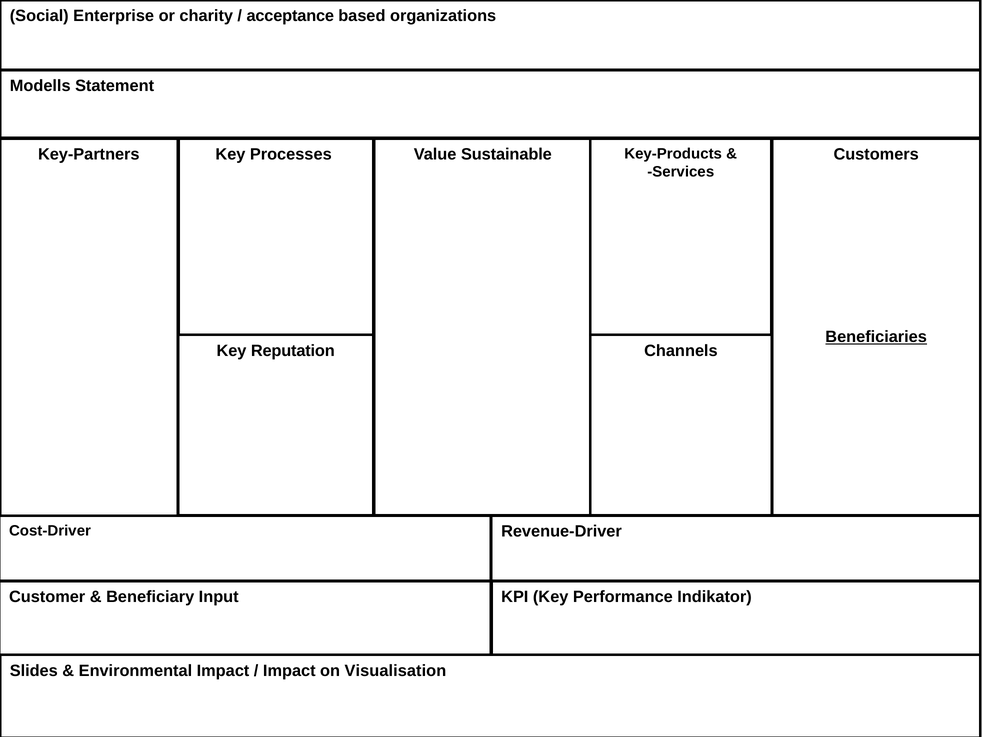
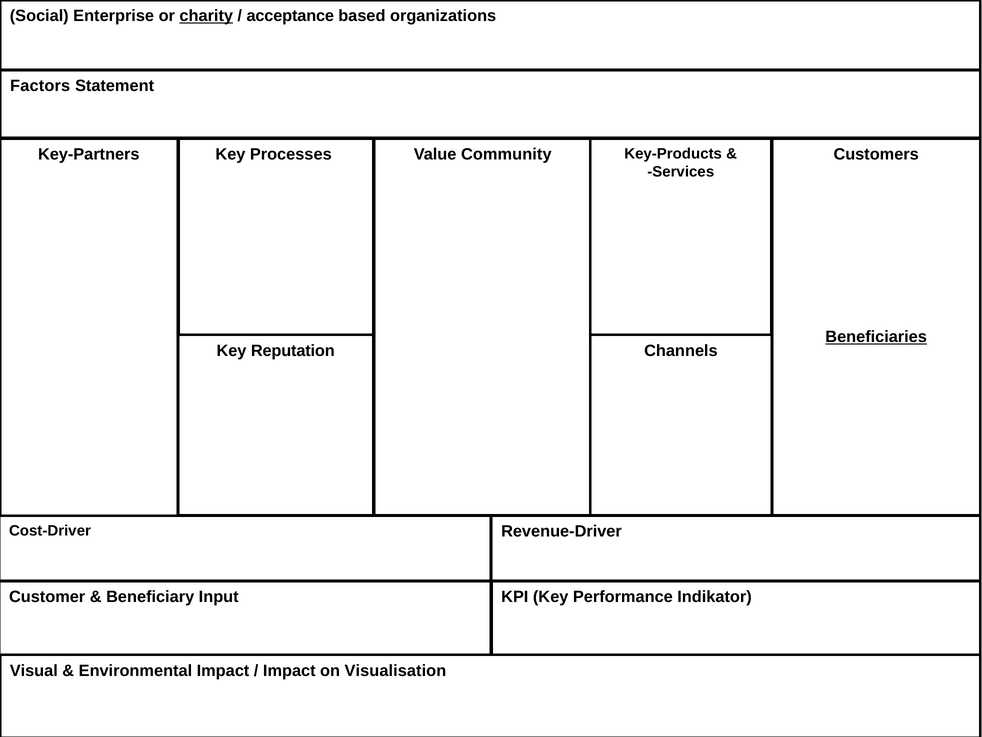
charity underline: none -> present
Modells: Modells -> Factors
Sustainable: Sustainable -> Community
Slides: Slides -> Visual
